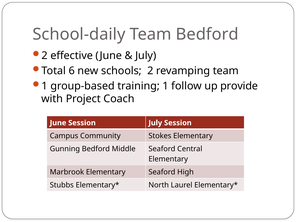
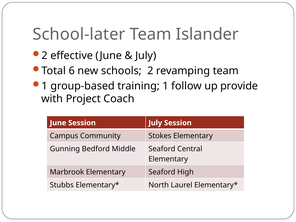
School-daily: School-daily -> School-later
Team Bedford: Bedford -> Islander
